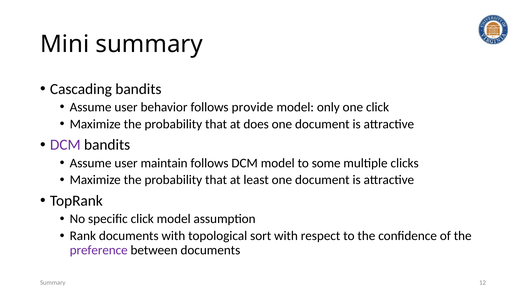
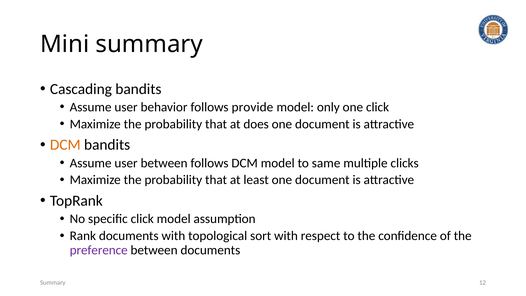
DCM at (65, 145) colour: purple -> orange
user maintain: maintain -> between
some: some -> same
